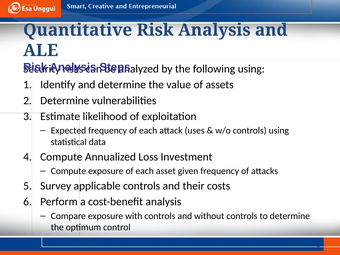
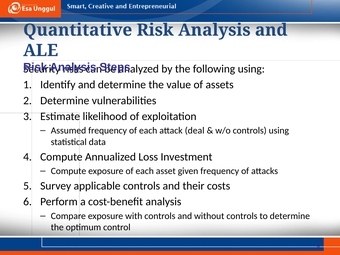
Expected: Expected -> Assumed
uses: uses -> deal
